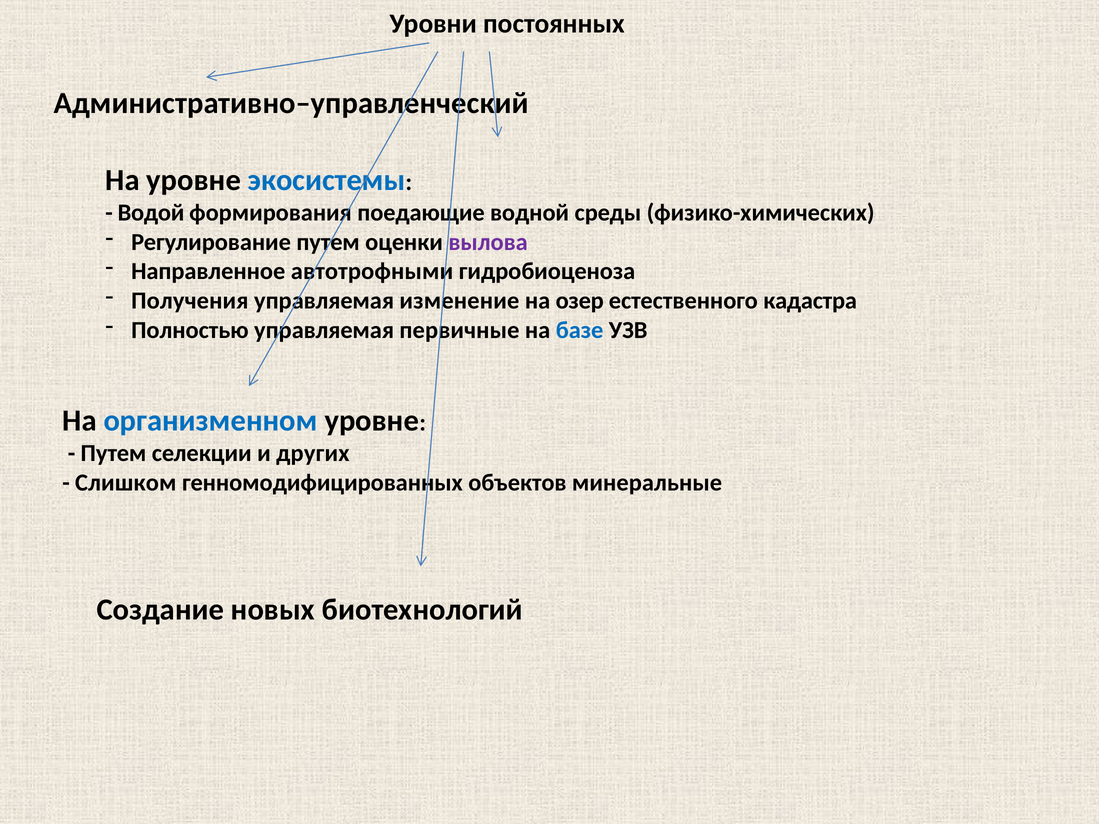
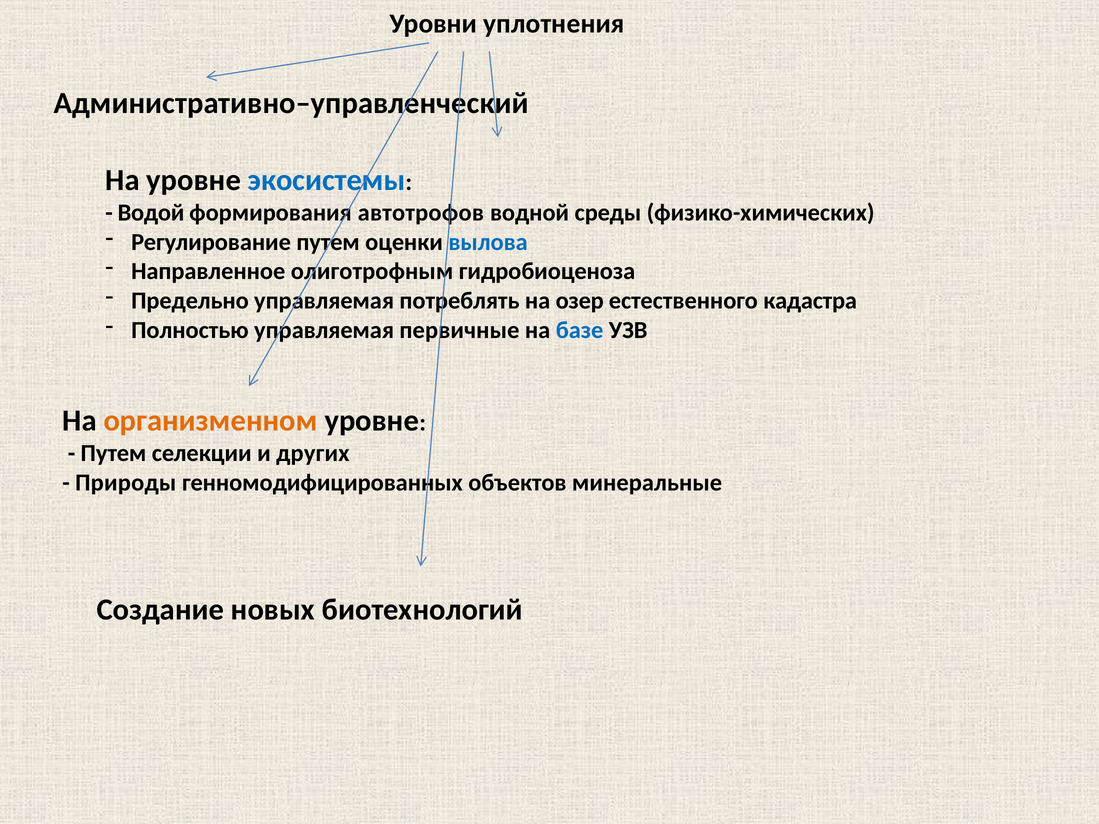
постоянных: постоянных -> уплотнения
поедающие: поедающие -> автотрофов
вылова colour: purple -> blue
автотрофными: автотрофными -> олиготрофным
Получения: Получения -> Предельно
изменение: изменение -> потреблять
организменном colour: blue -> orange
Слишком: Слишком -> Природы
